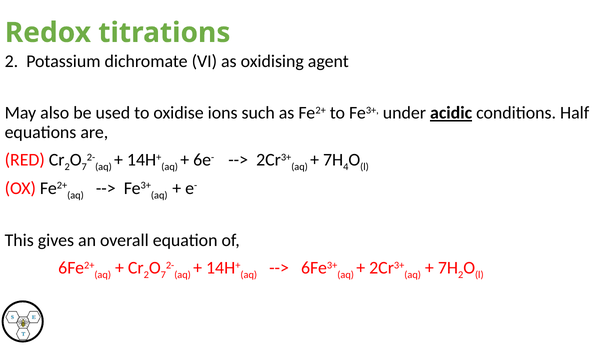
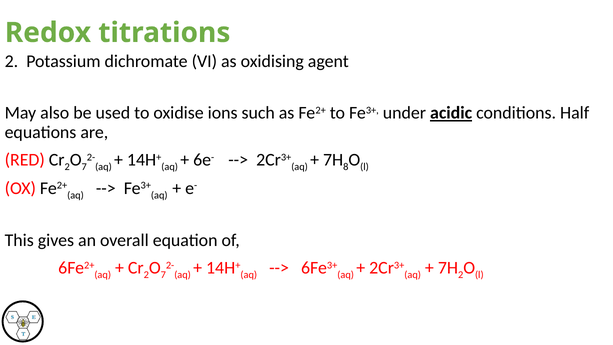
4: 4 -> 8
